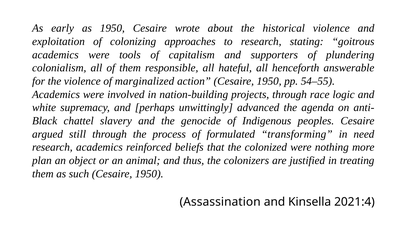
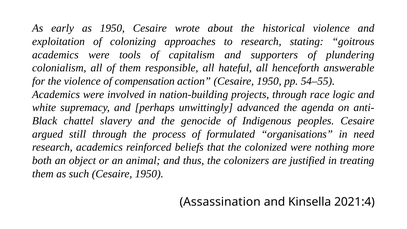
marginalized: marginalized -> compensation
transforming: transforming -> organisations
plan: plan -> both
